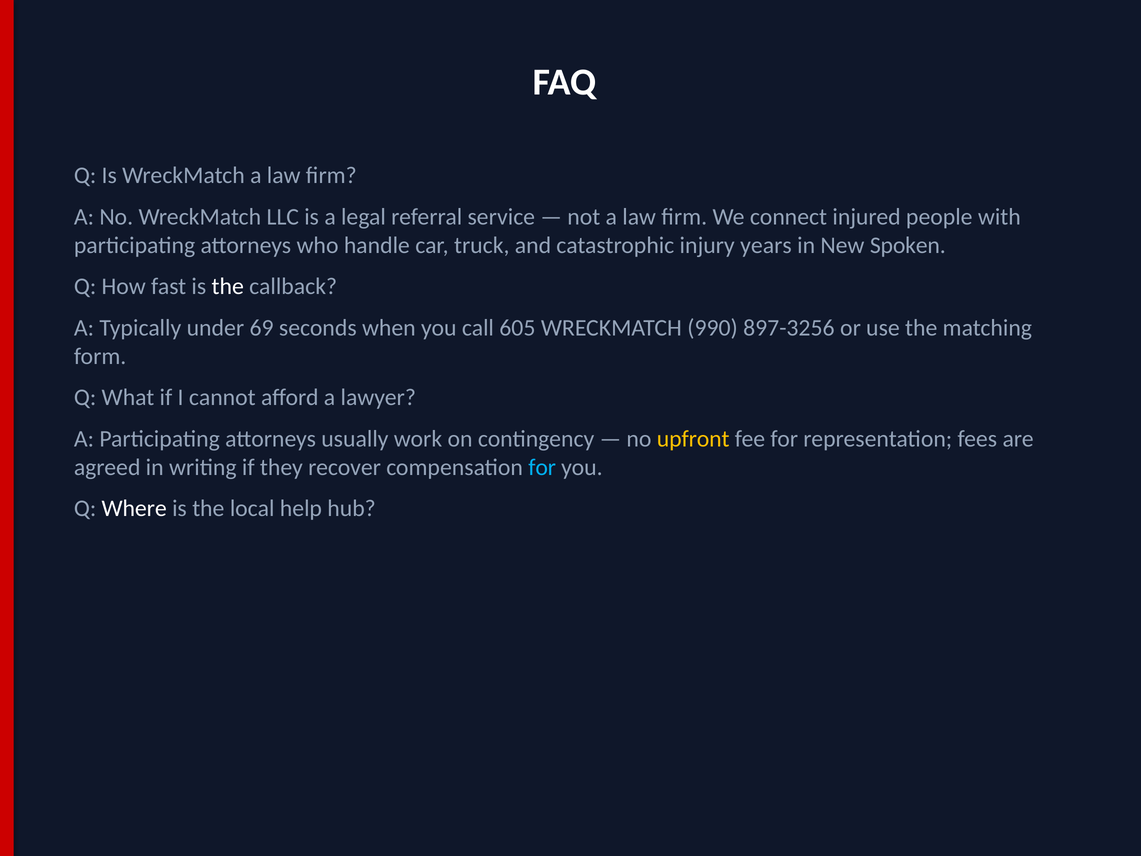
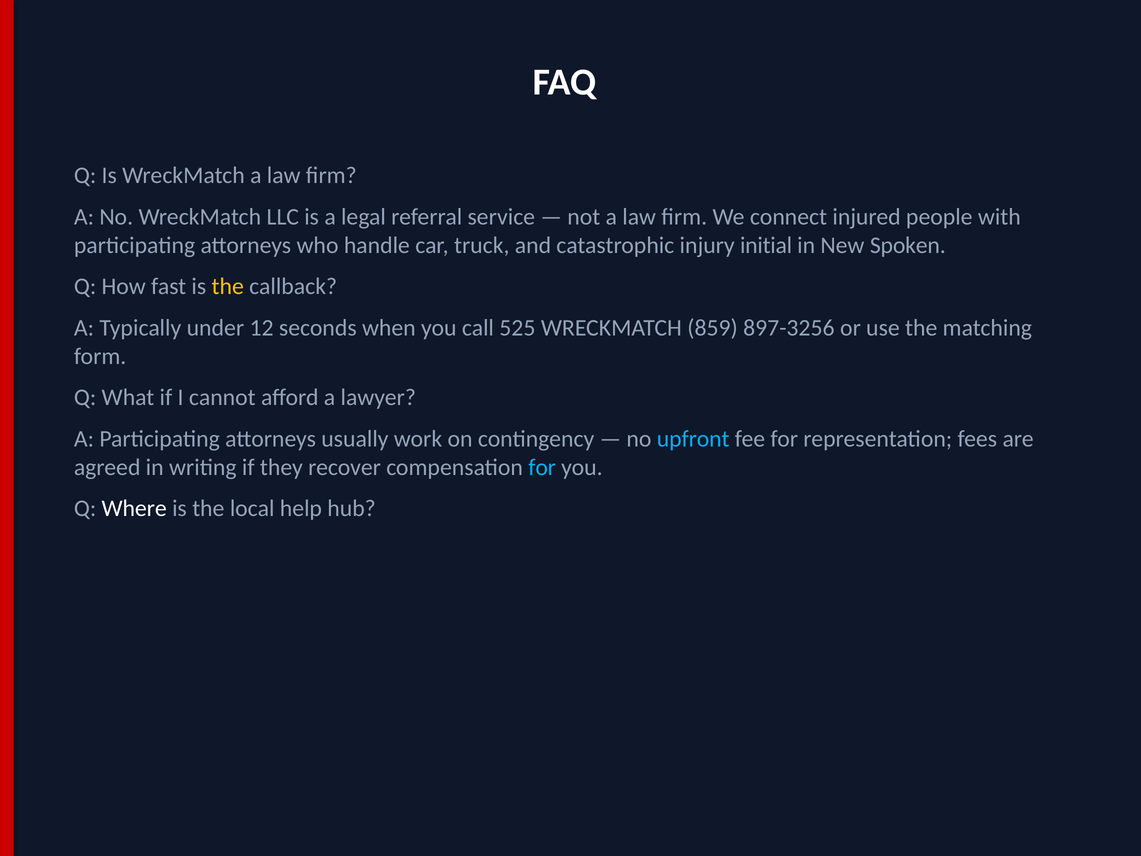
years: years -> initial
the at (228, 286) colour: white -> yellow
69: 69 -> 12
605: 605 -> 525
990: 990 -> 859
upfront colour: yellow -> light blue
